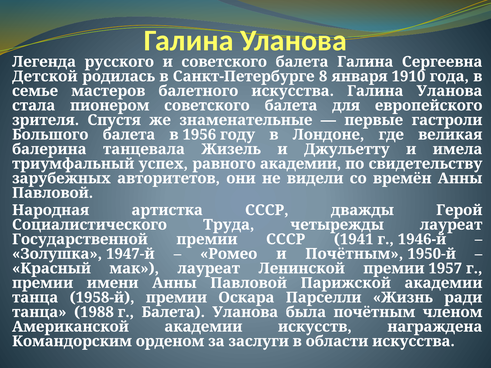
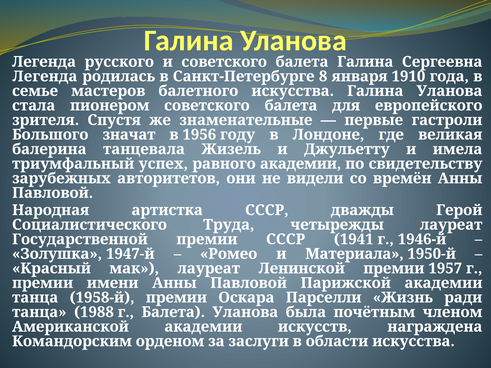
Детской at (45, 76): Детской -> Легенда
Большого балета: балета -> значат
и Почётным: Почётным -> Материала
